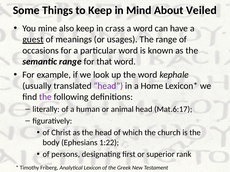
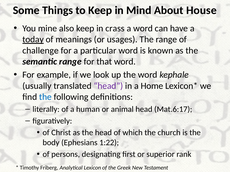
Veiled: Veiled -> House
guest: guest -> today
occasions: occasions -> challenge
the at (45, 97) colour: purple -> blue
